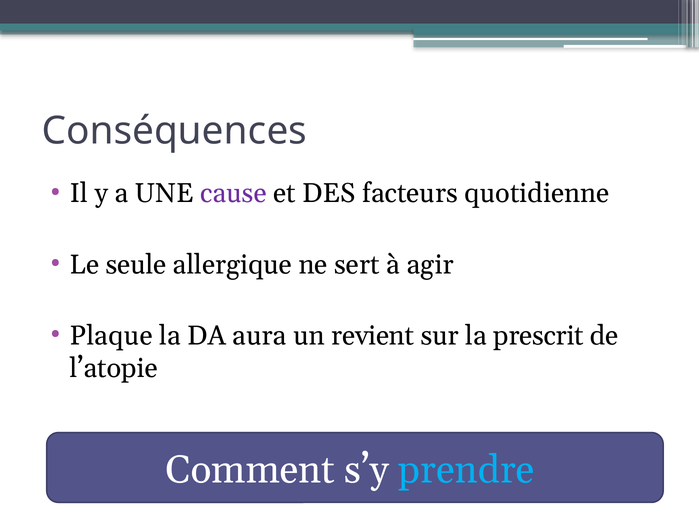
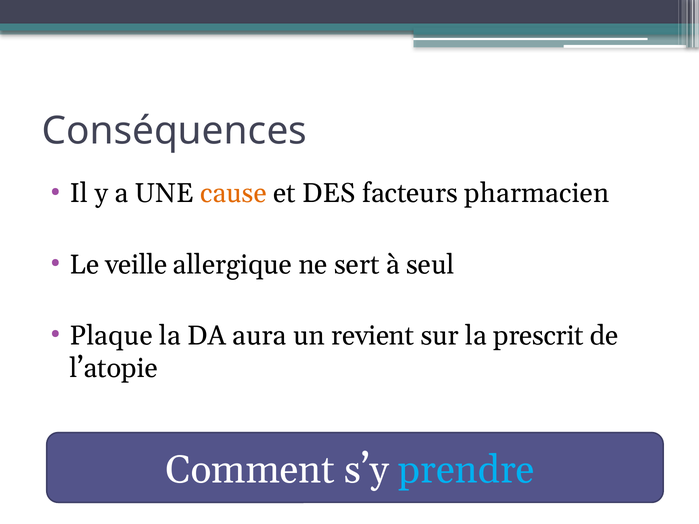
cause colour: purple -> orange
quotidienne: quotidienne -> pharmacien
seule: seule -> veille
agir: agir -> seul
